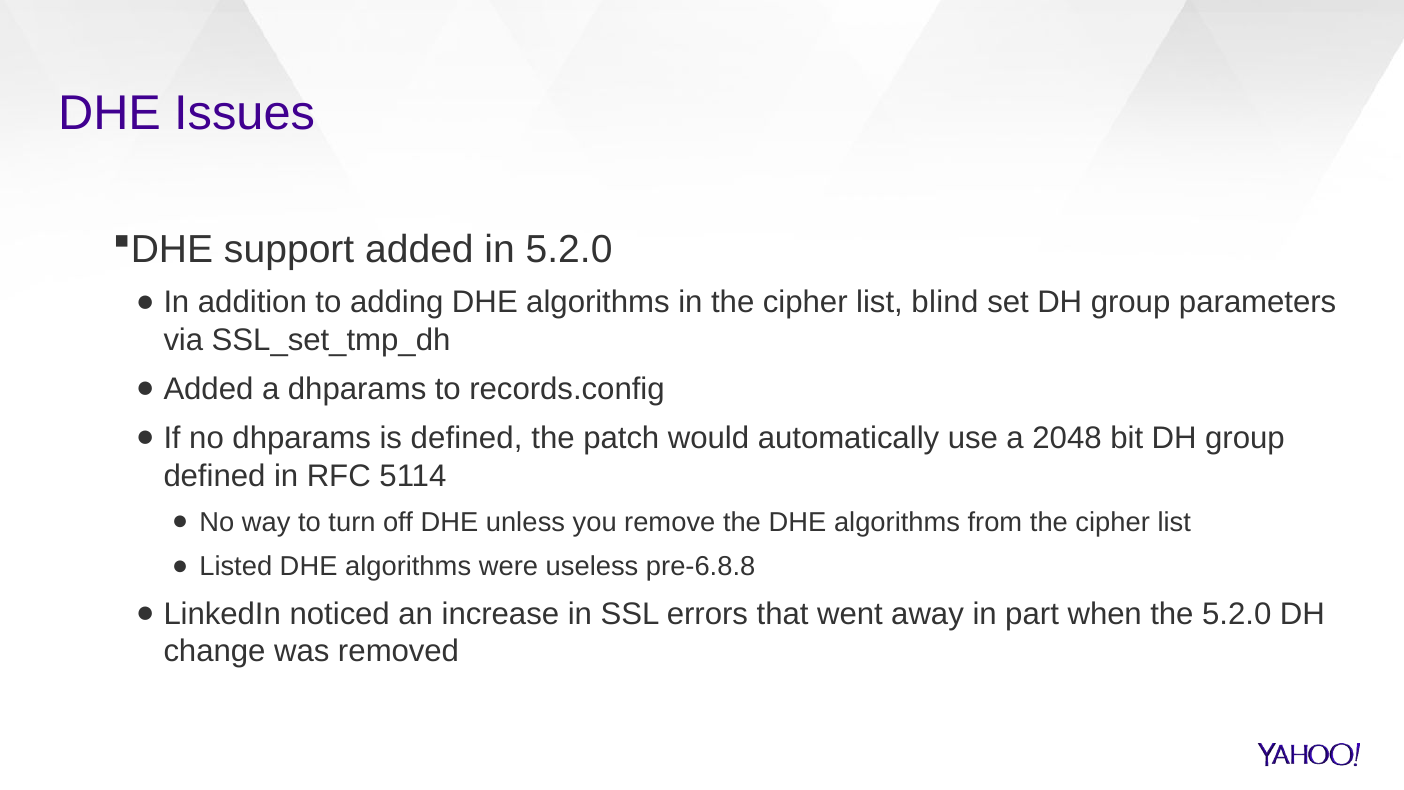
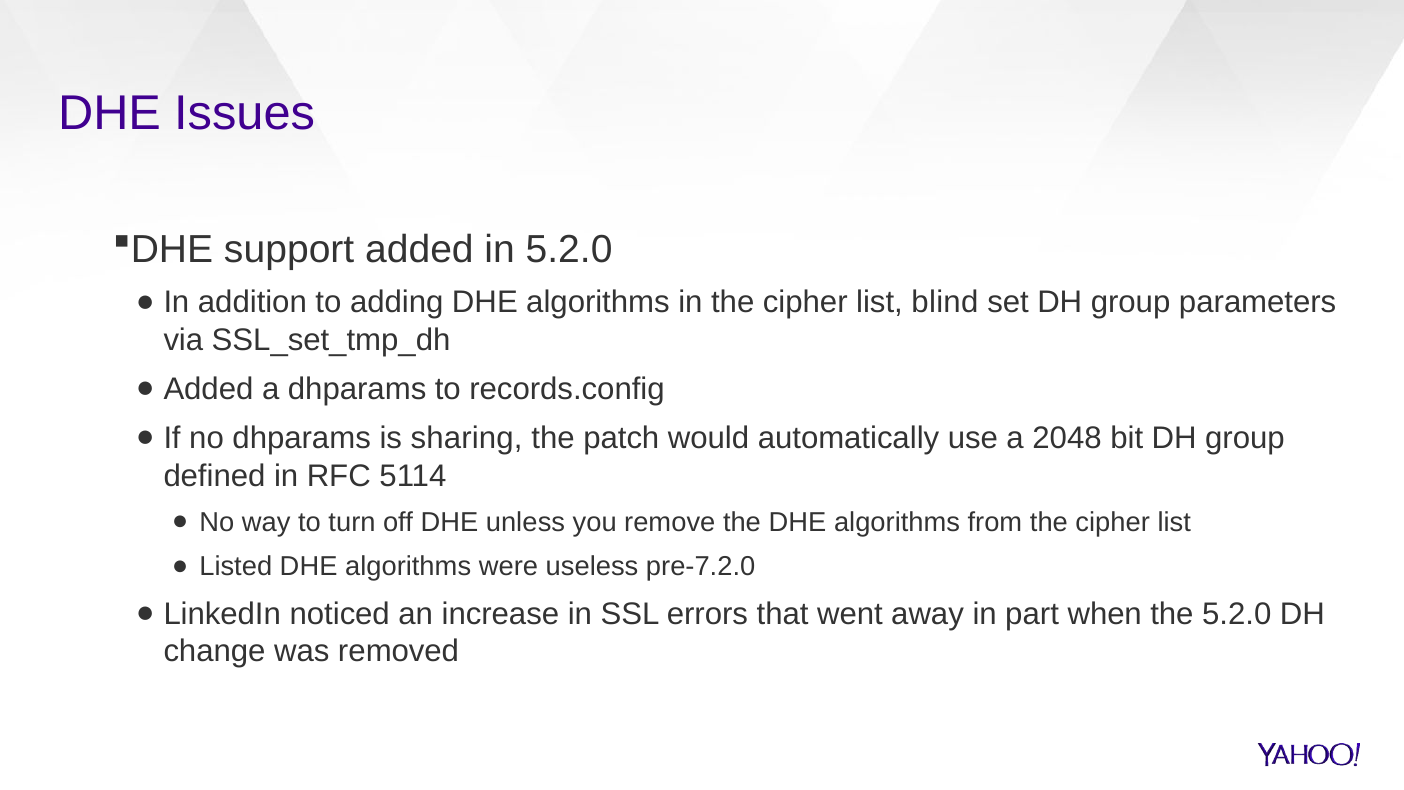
is defined: defined -> sharing
pre-6.8.8: pre-6.8.8 -> pre-7.2.0
